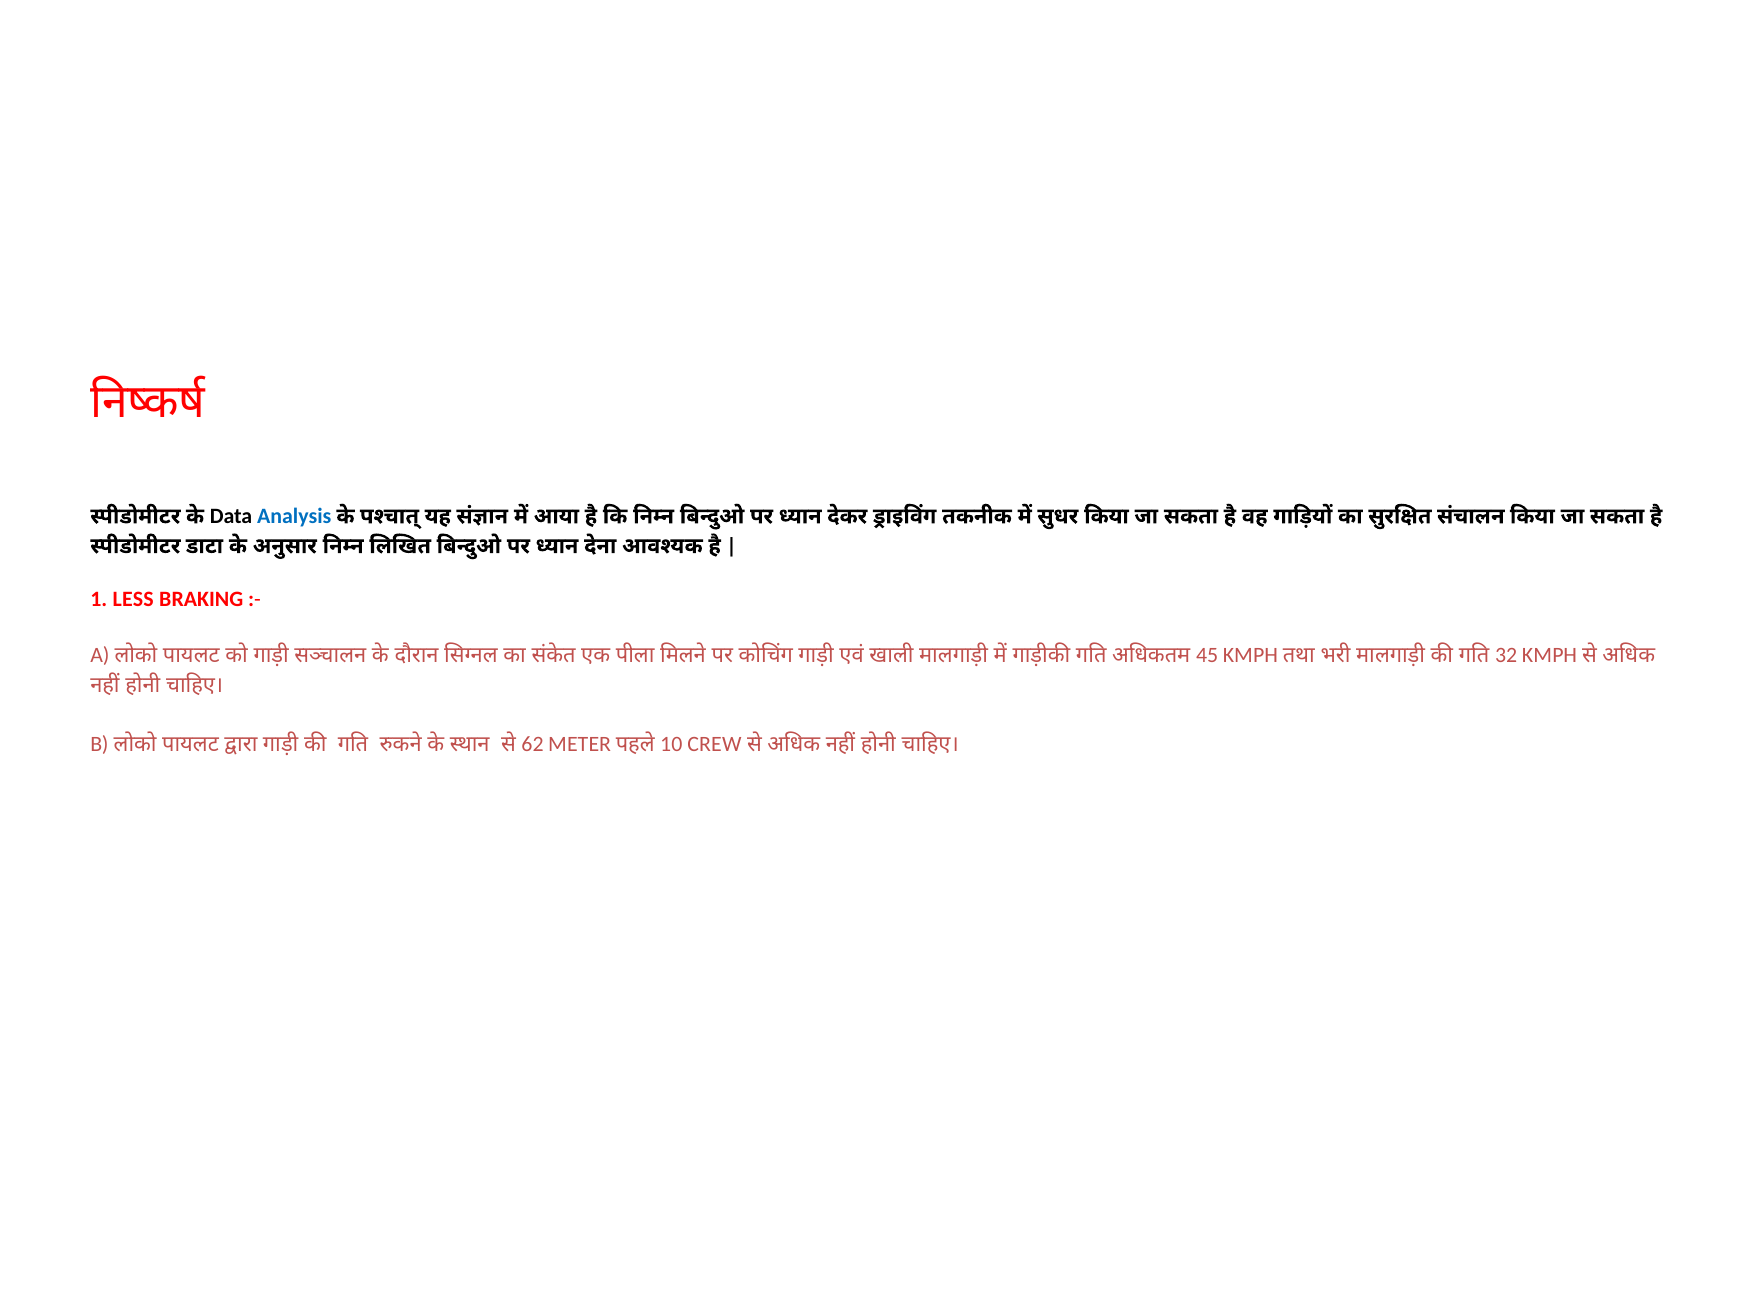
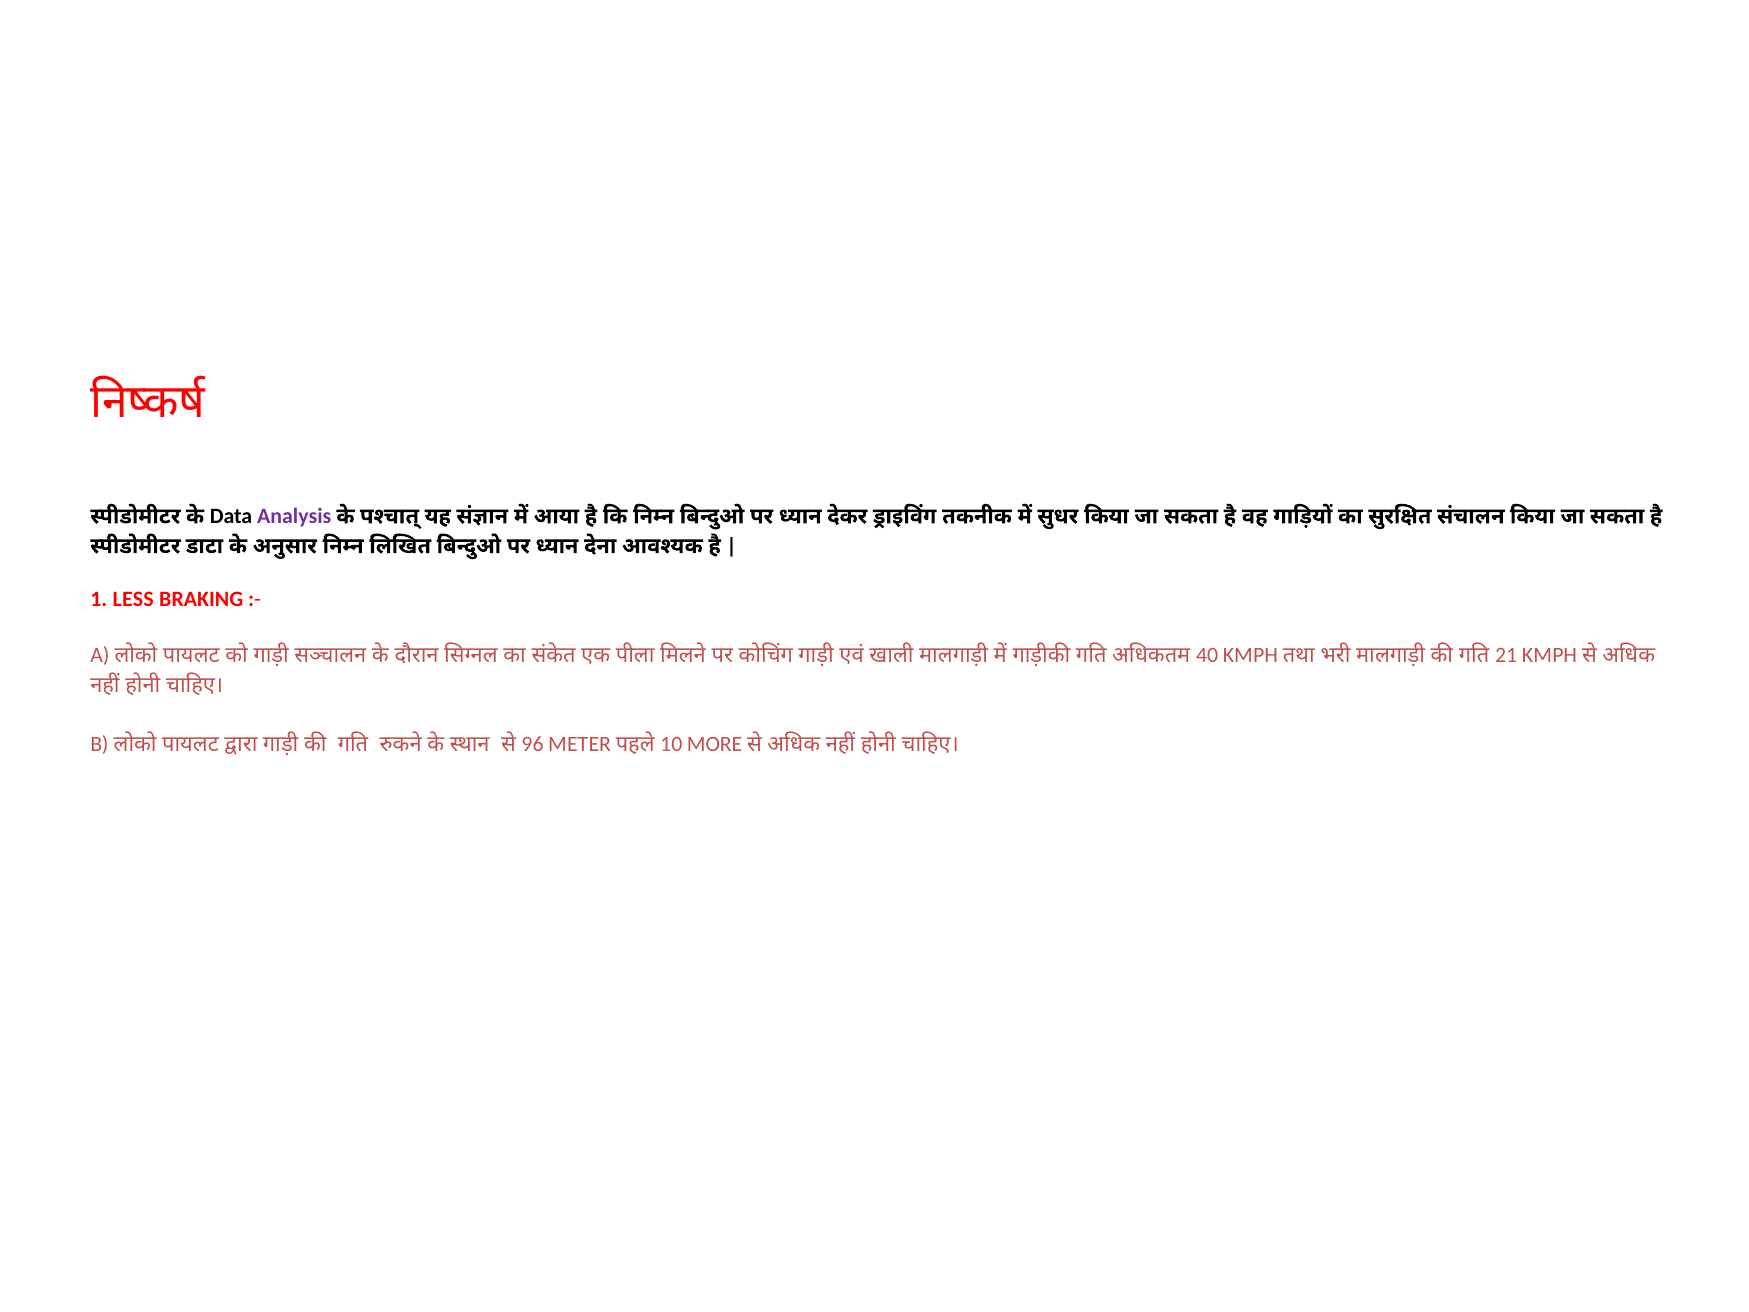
Analysis colour: blue -> purple
45: 45 -> 40
32: 32 -> 21
62: 62 -> 96
CREW: CREW -> MORE
